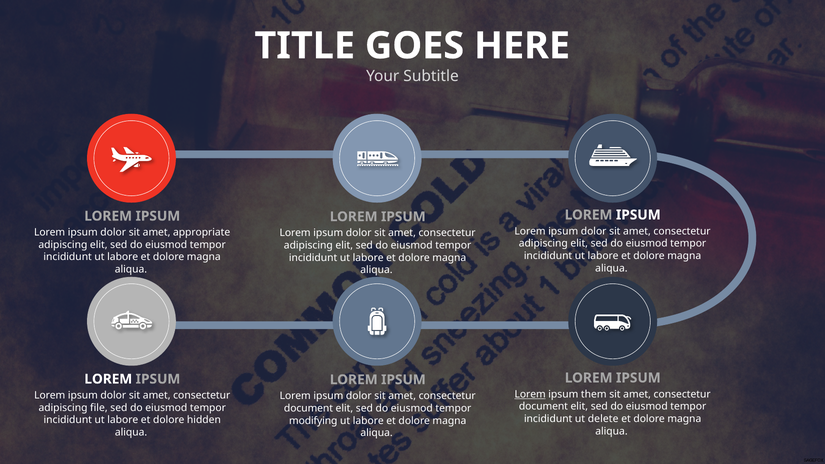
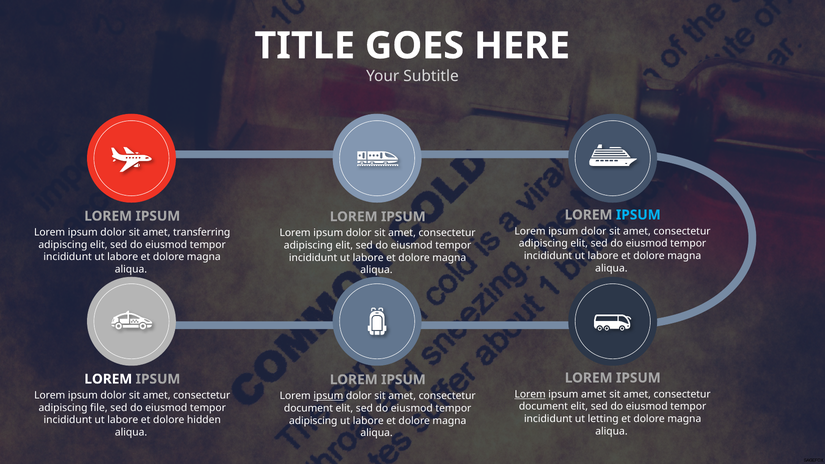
IPSUM at (638, 215) colour: white -> light blue
appropriate: appropriate -> transferring
ipsum them: them -> amet
ipsum at (328, 396) underline: none -> present
delete: delete -> letting
modifying at (313, 421): modifying -> adipiscing
